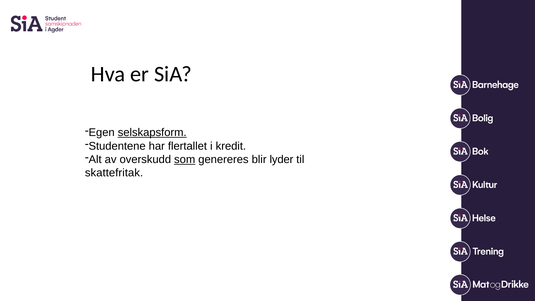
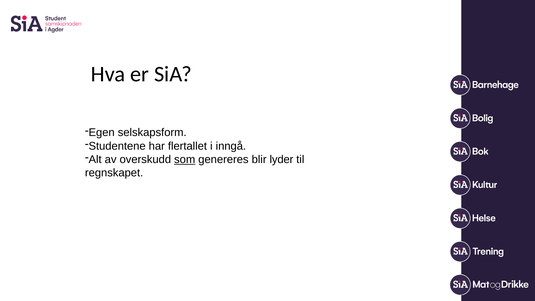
selskapsform underline: present -> none
kredit: kredit -> inngå
skattefritak: skattefritak -> regnskapet
